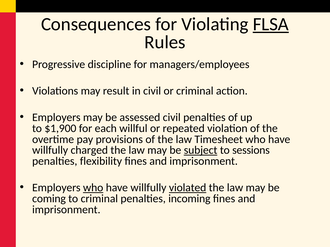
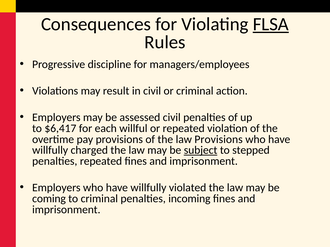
$1,900: $1,900 -> $6,417
law Timesheet: Timesheet -> Provisions
sessions: sessions -> stepped
penalties flexibility: flexibility -> repeated
who at (93, 188) underline: present -> none
violated underline: present -> none
